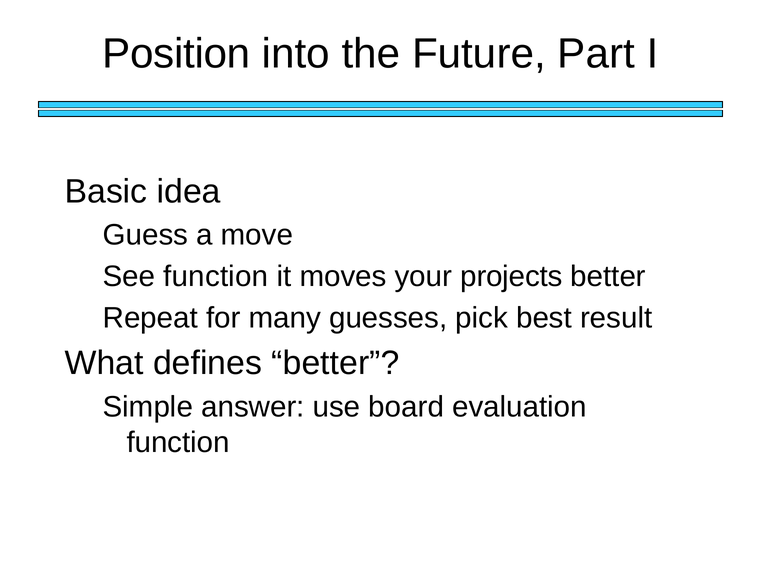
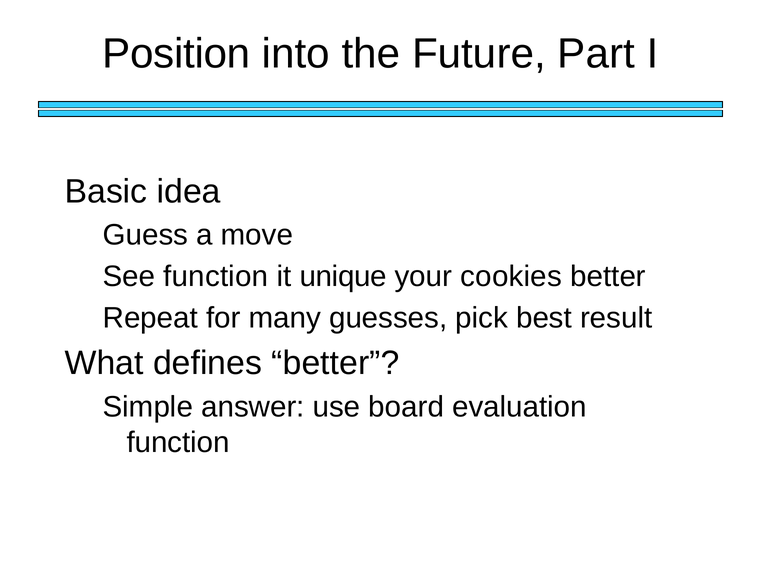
moves: moves -> unique
projects: projects -> cookies
